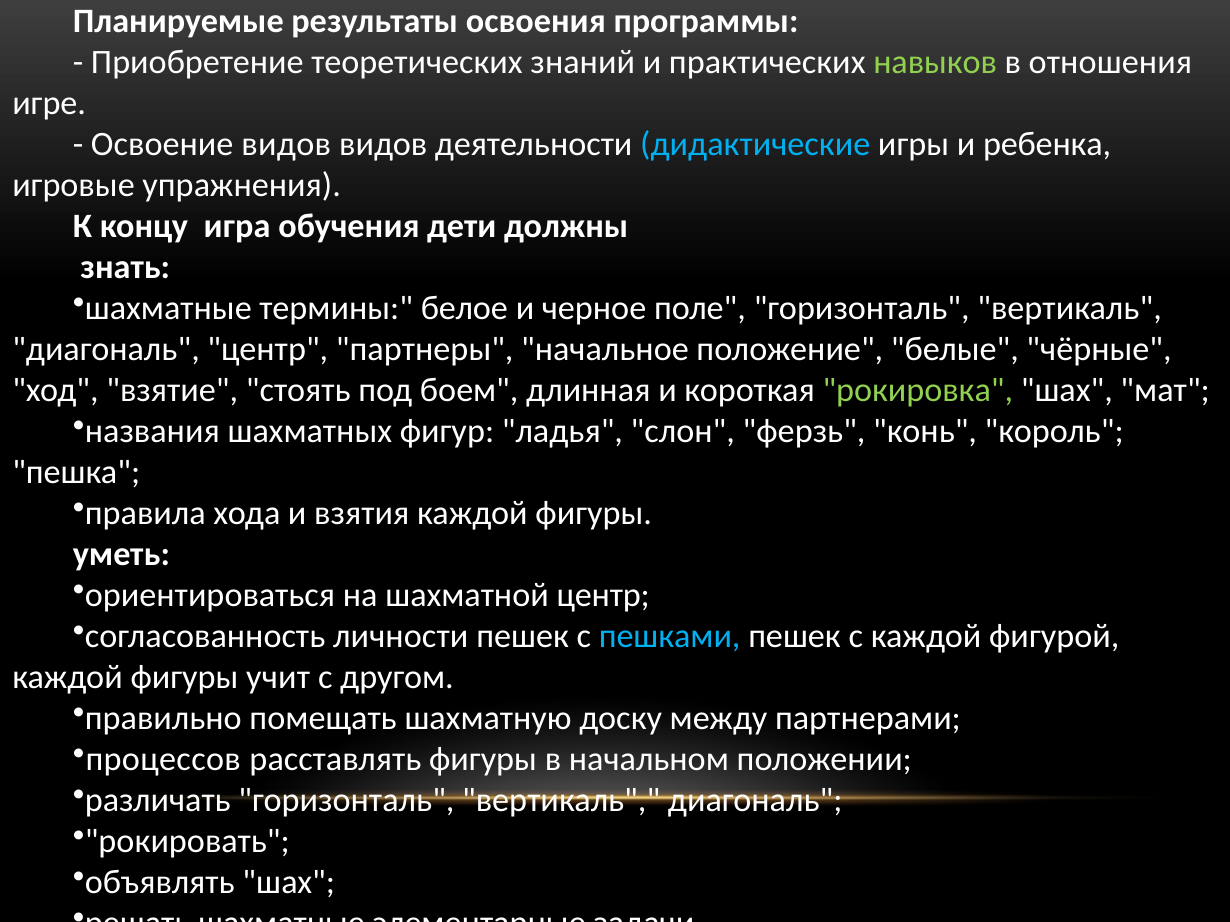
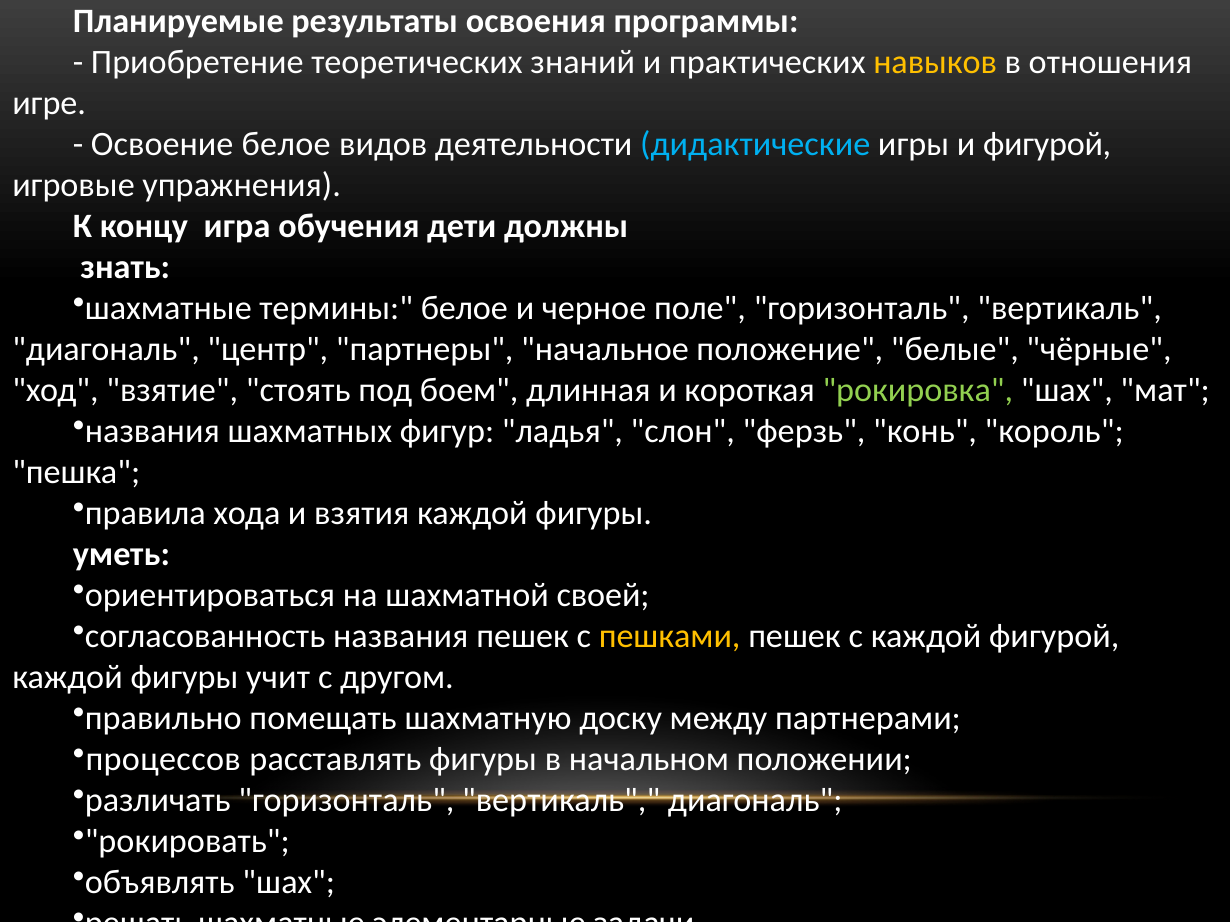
навыков colour: light green -> yellow
Освоение видов: видов -> белое
и ребенка: ребенка -> фигурой
шахматной центр: центр -> своей
согласованность личности: личности -> названия
пешками colour: light blue -> yellow
